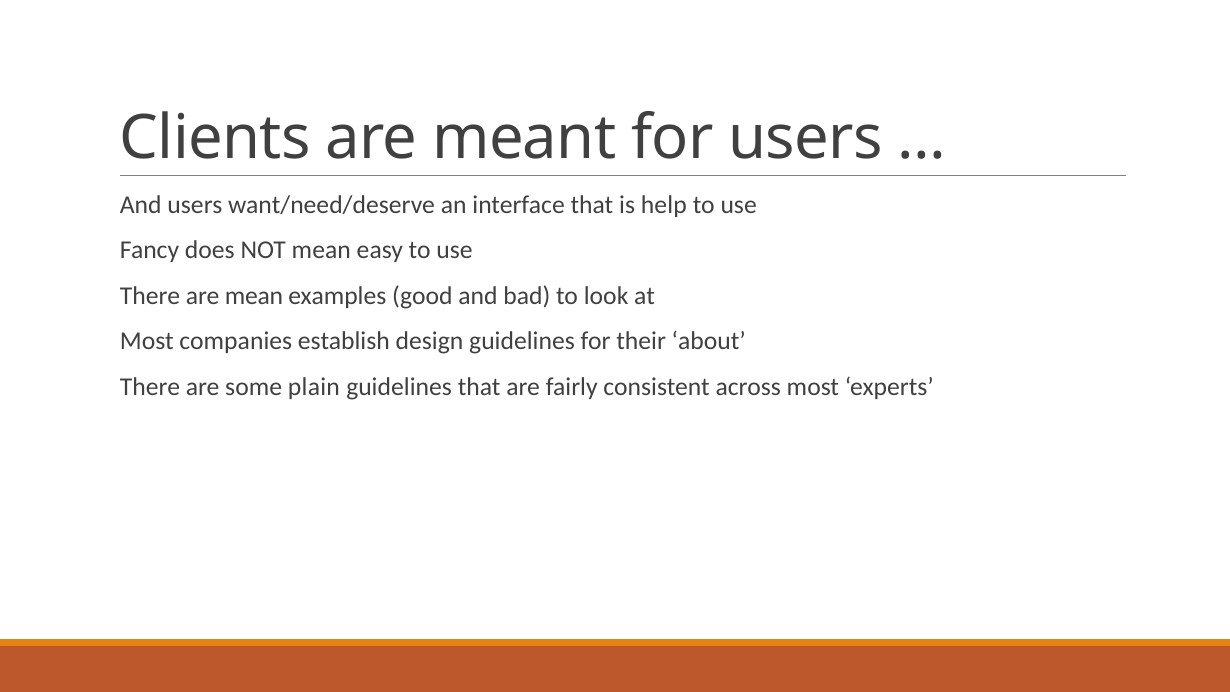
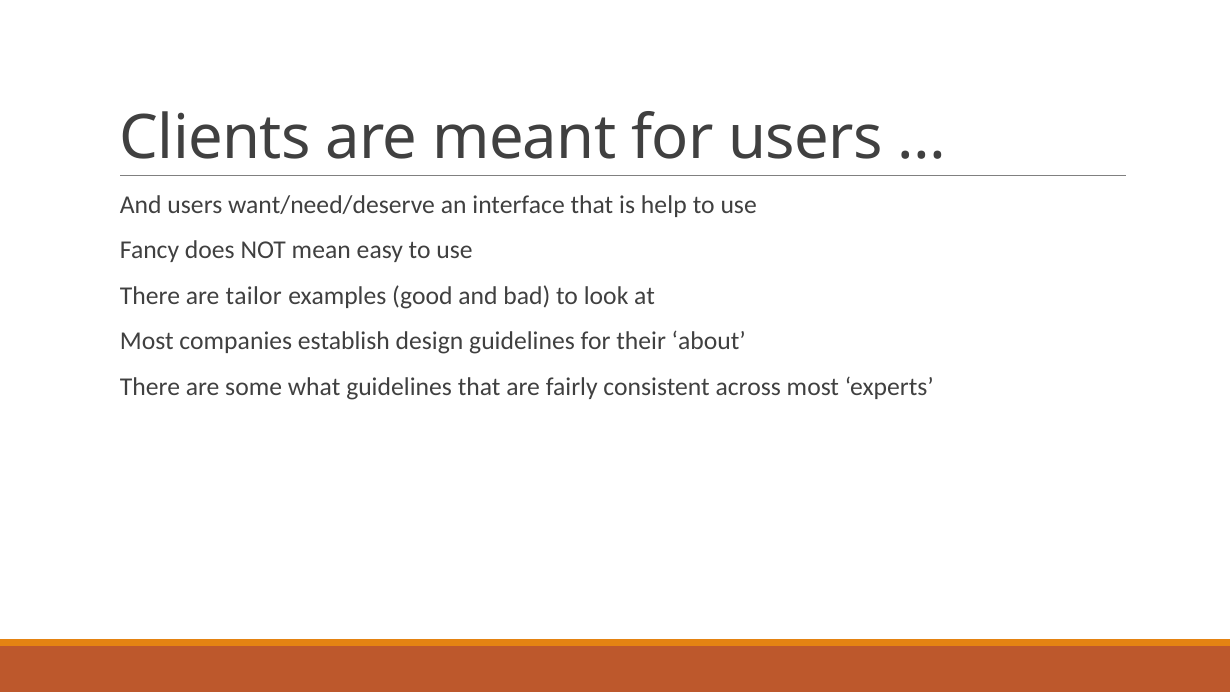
are mean: mean -> tailor
plain: plain -> what
